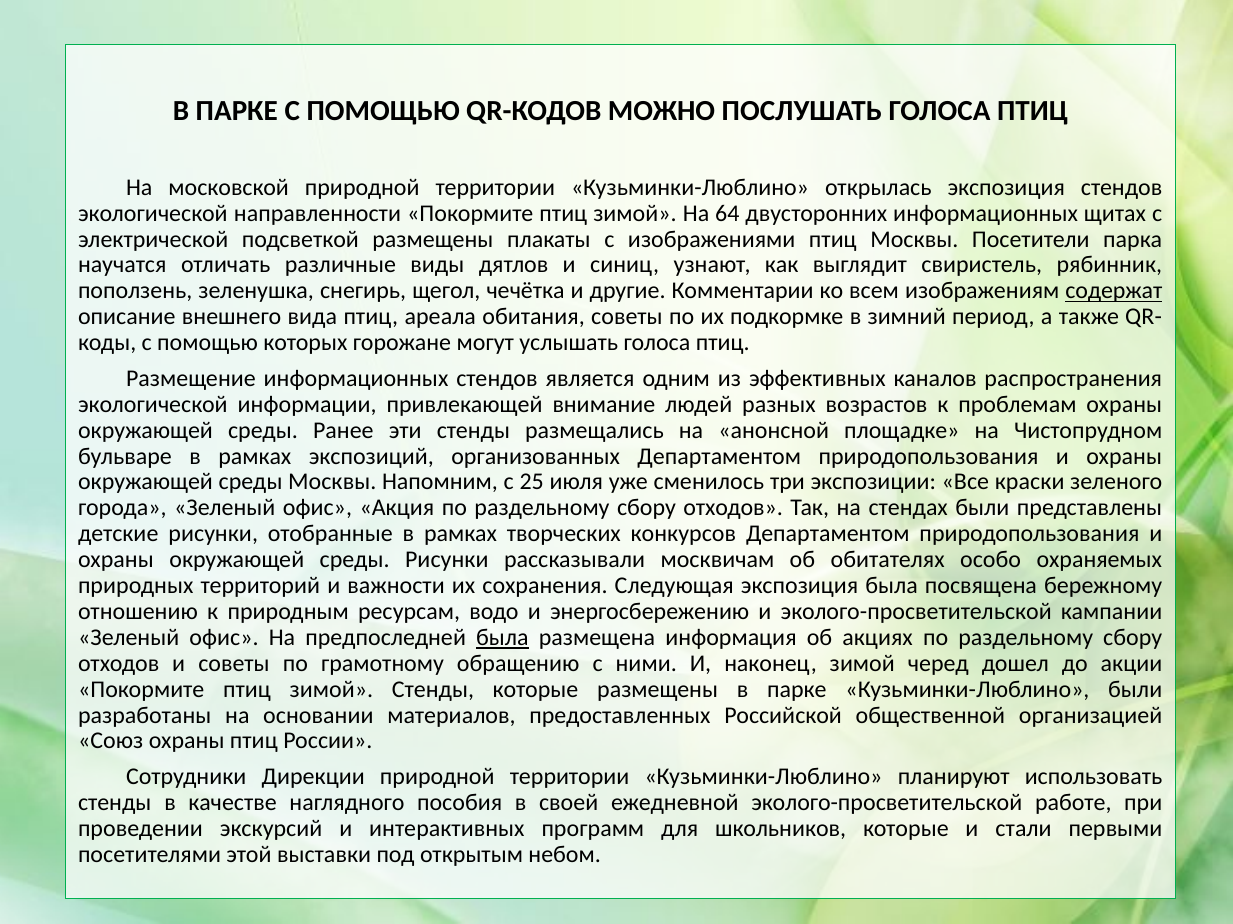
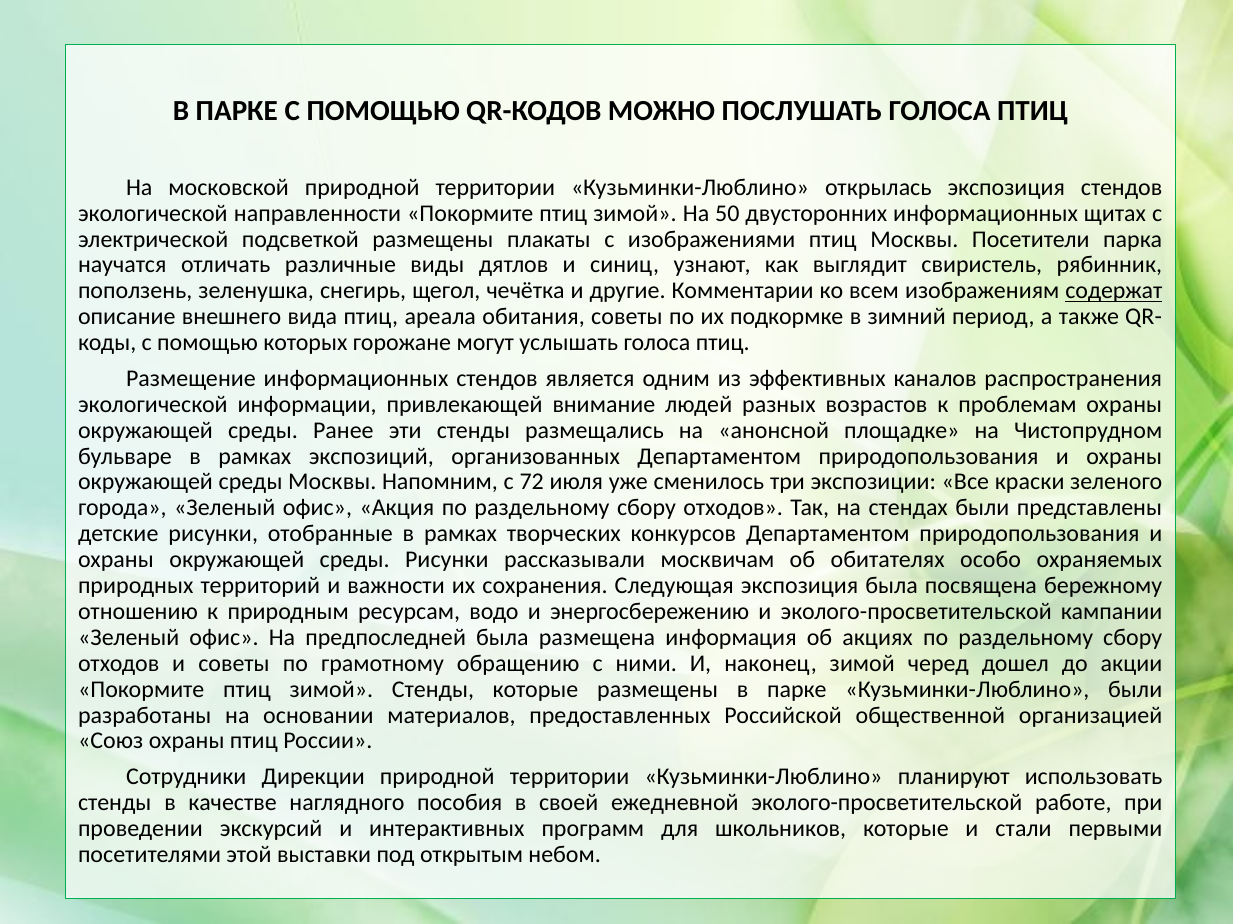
64: 64 -> 50
25: 25 -> 72
была at (502, 638) underline: present -> none
